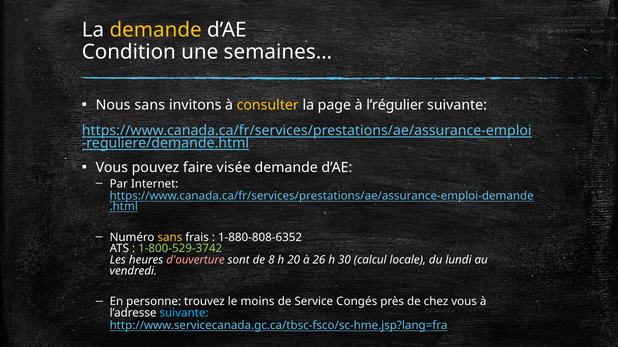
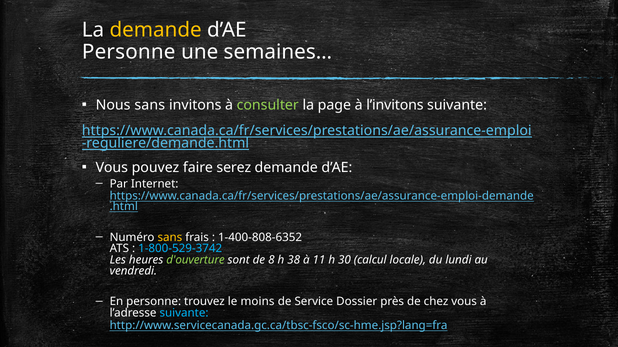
Condition at (129, 52): Condition -> Personne
consulter colour: yellow -> light green
l’régulier: l’régulier -> l’invitons
visée: visée -> serez
1-880-808-6352: 1-880-808-6352 -> 1-400-808-6352
1-800-529-3742 colour: light green -> light blue
d'ouverture colour: pink -> light green
20: 20 -> 38
26: 26 -> 11
Congés: Congés -> Dossier
